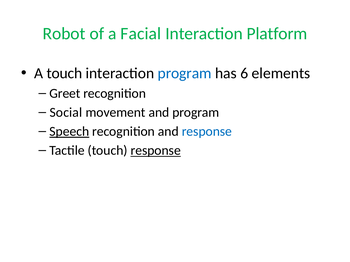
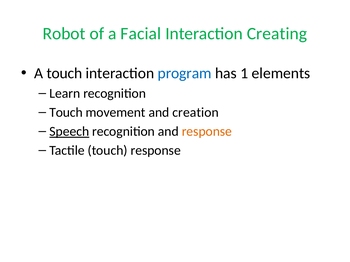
Platform: Platform -> Creating
6: 6 -> 1
Greet: Greet -> Learn
Social at (66, 113): Social -> Touch
and program: program -> creation
response at (207, 132) colour: blue -> orange
response at (156, 151) underline: present -> none
